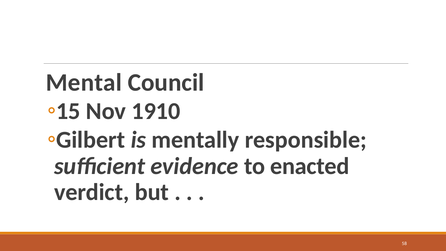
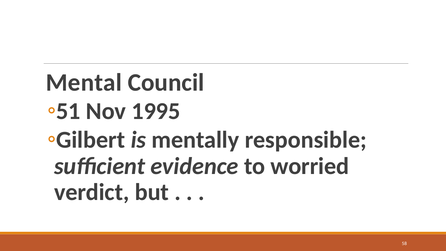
15: 15 -> 51
1910: 1910 -> 1995
enacted: enacted -> worried
